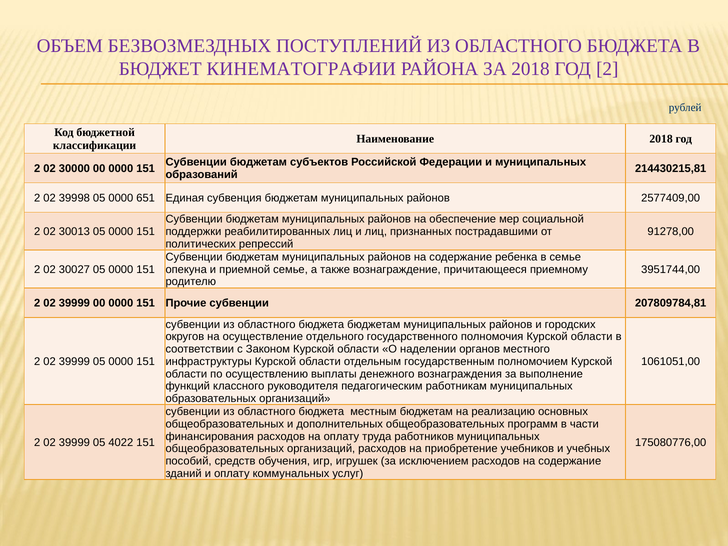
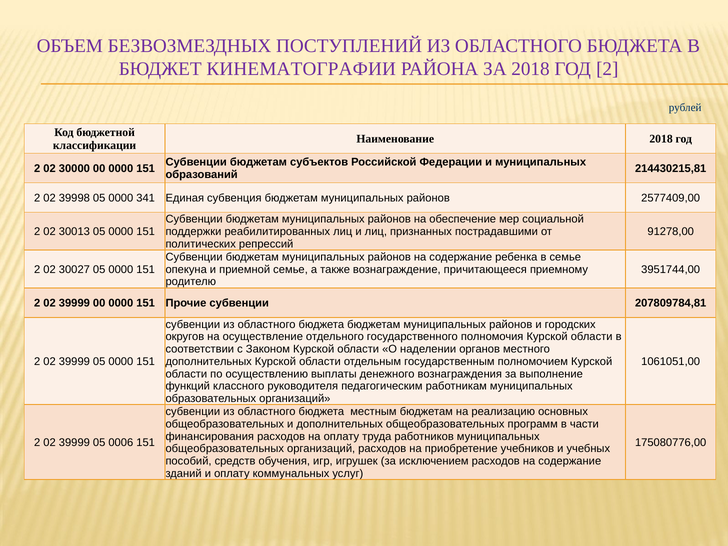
651: 651 -> 341
инфраструктуры at (209, 362): инфраструктуры -> дополнительных
4022: 4022 -> 0006
